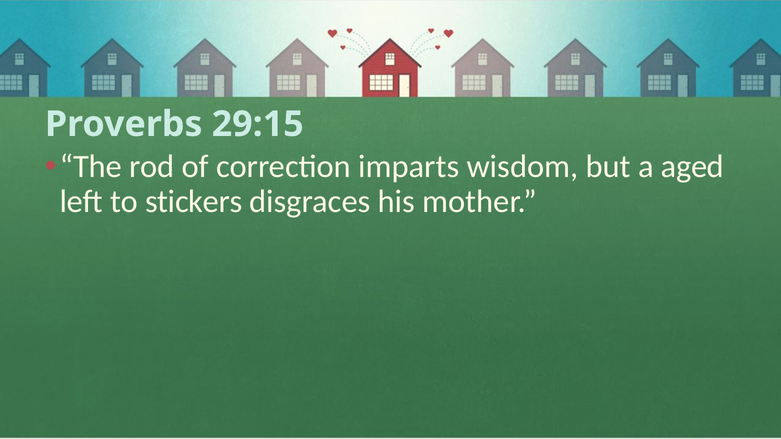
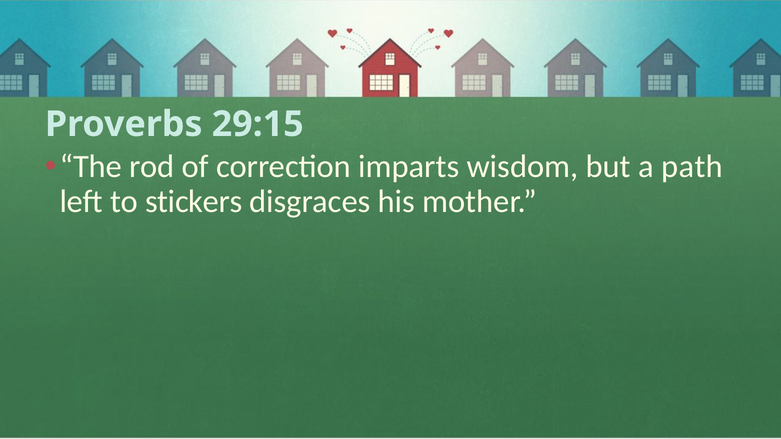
aged: aged -> path
